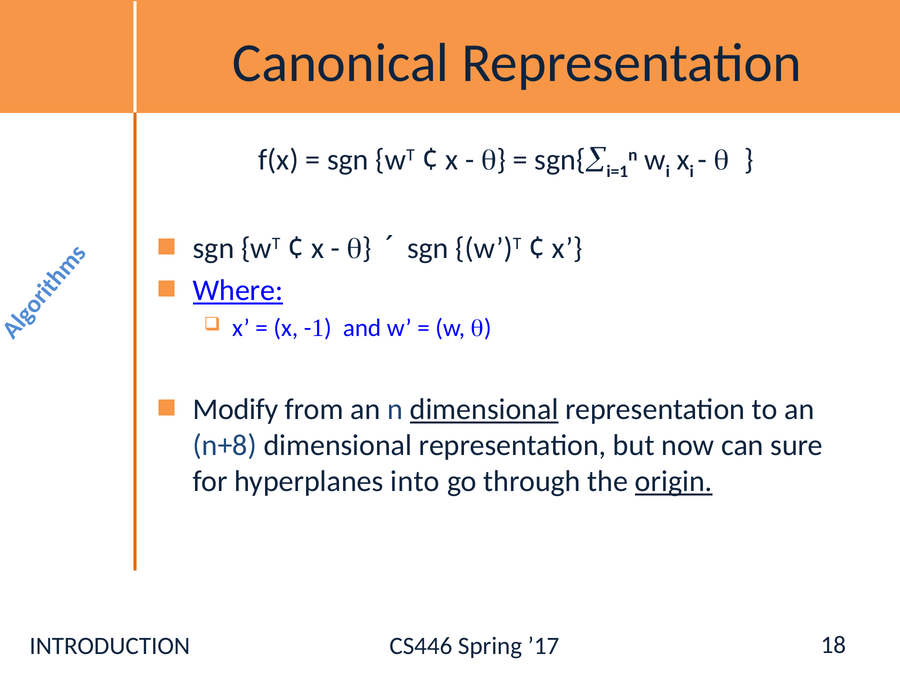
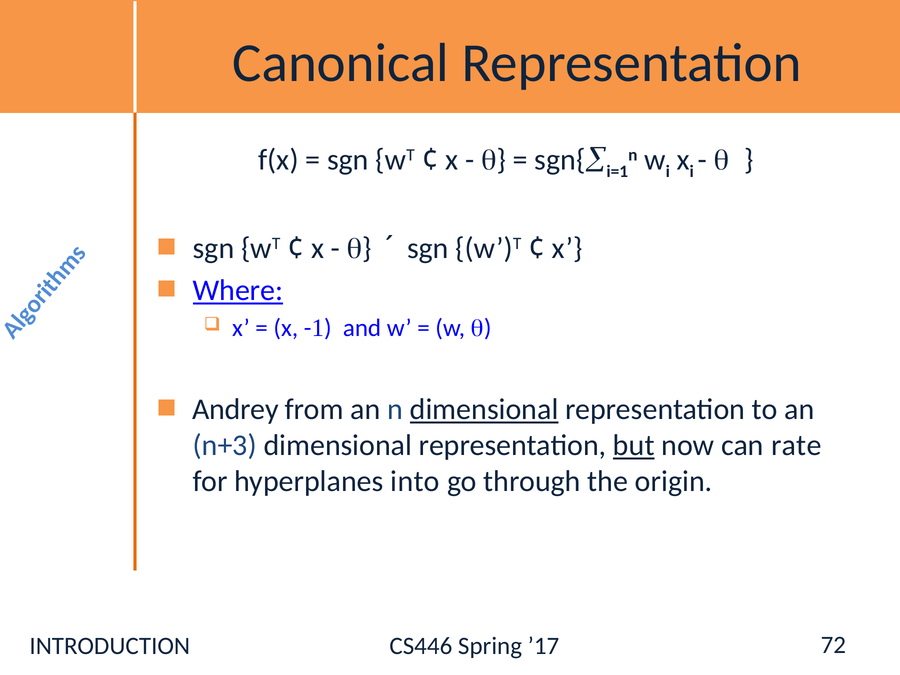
Modify: Modify -> Andrey
n+8: n+8 -> n+3
but underline: none -> present
sure: sure -> rate
origin underline: present -> none
18: 18 -> 72
